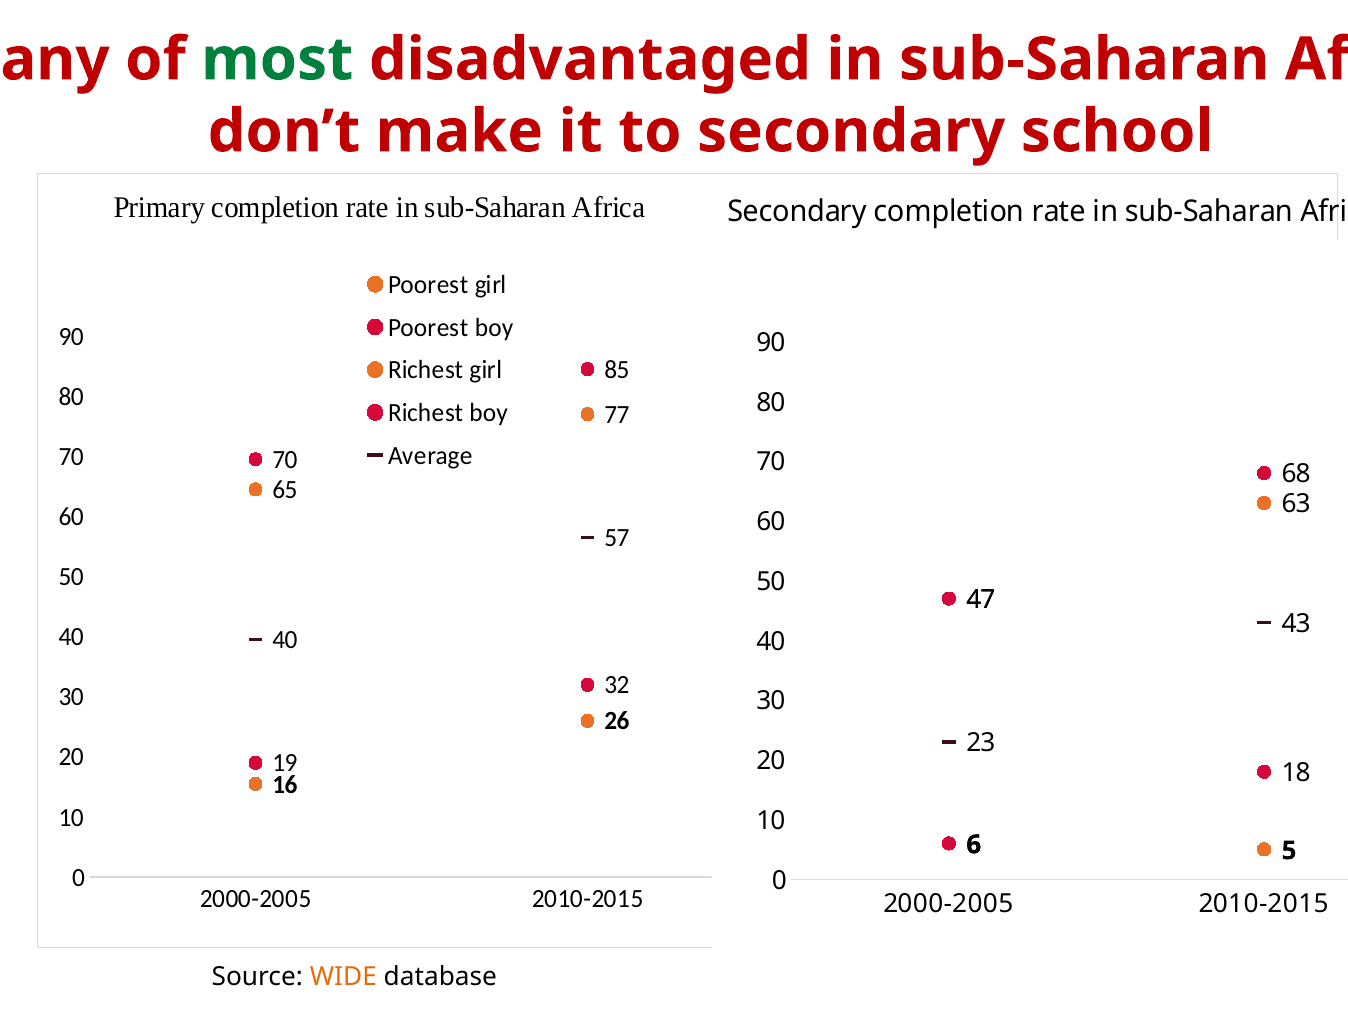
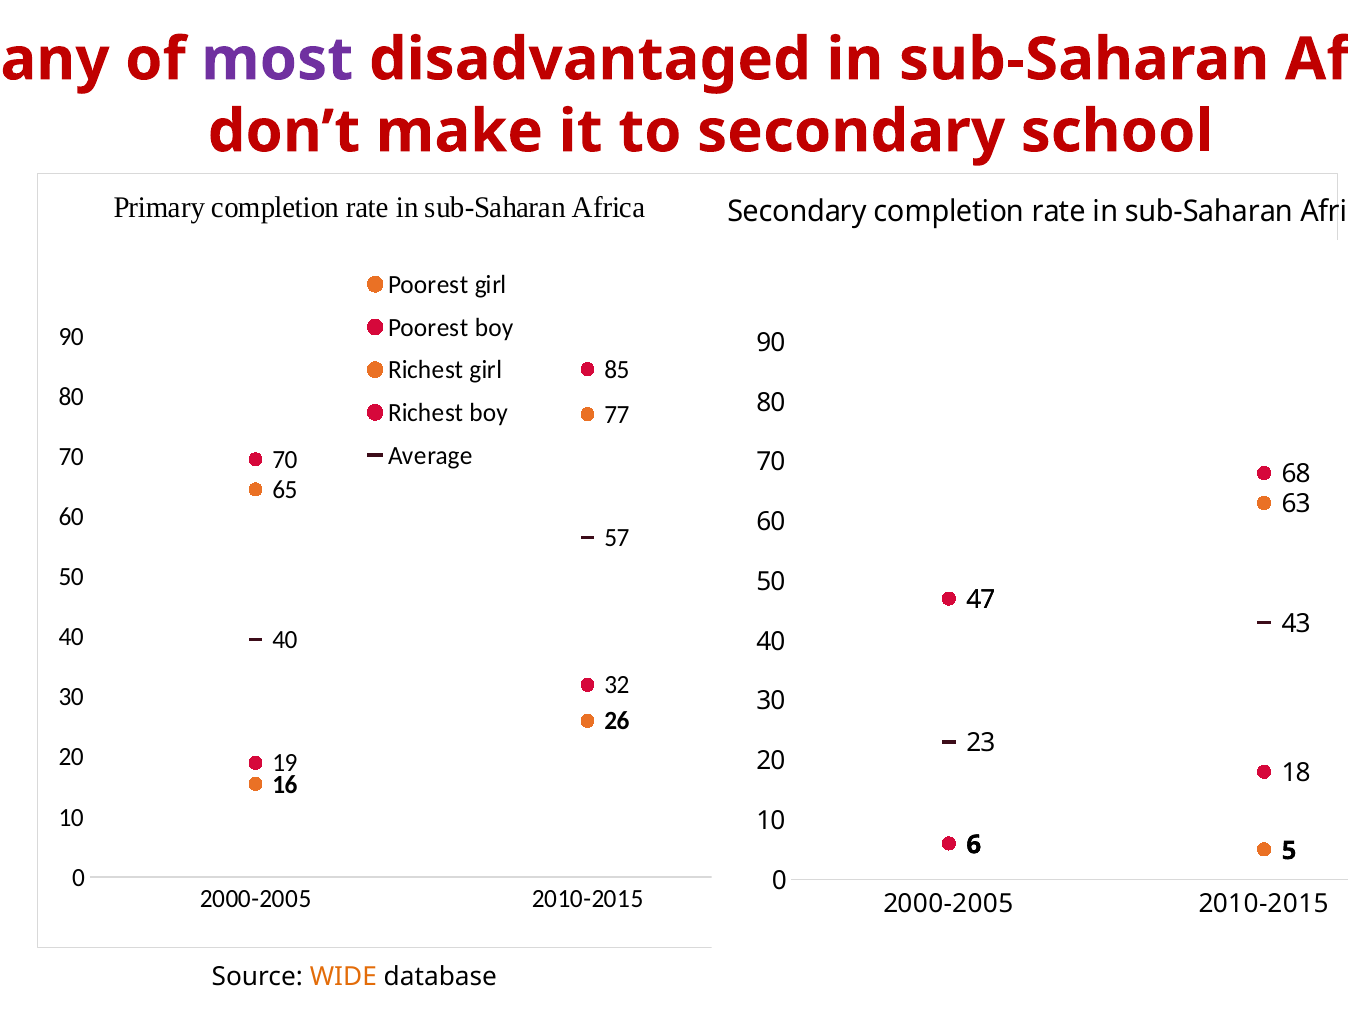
most colour: green -> purple
